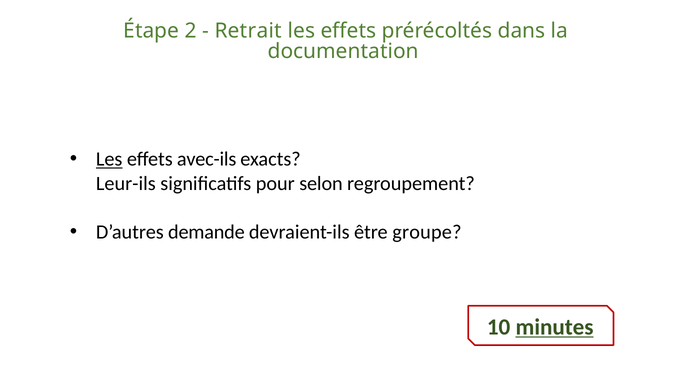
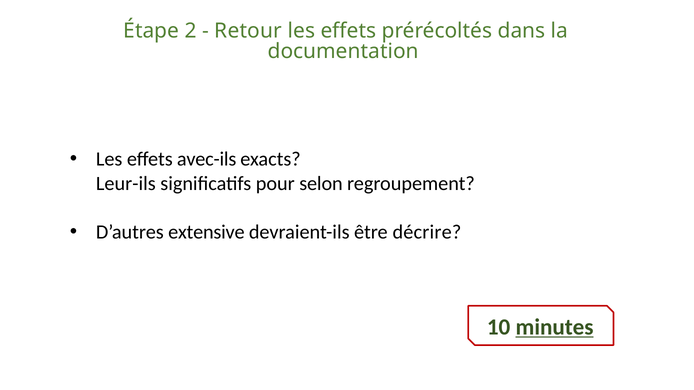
Retrait: Retrait -> Retour
Les at (109, 159) underline: present -> none
demande: demande -> extensive
groupe: groupe -> décrire
